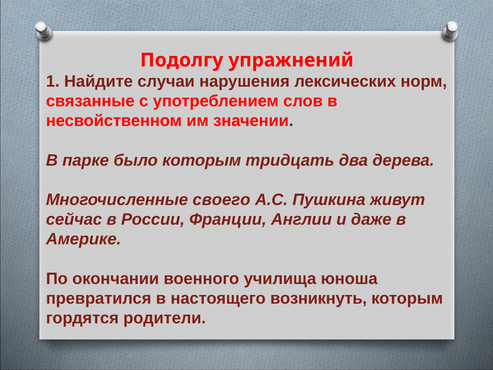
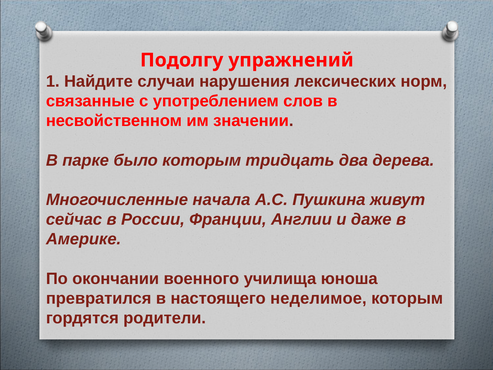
своего: своего -> начала
возникнуть: возникнуть -> неделимое
